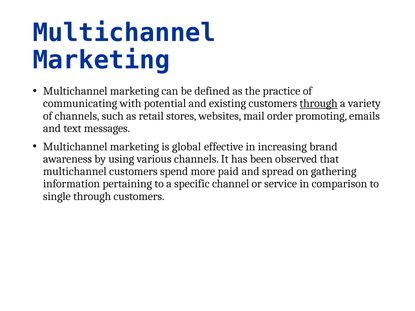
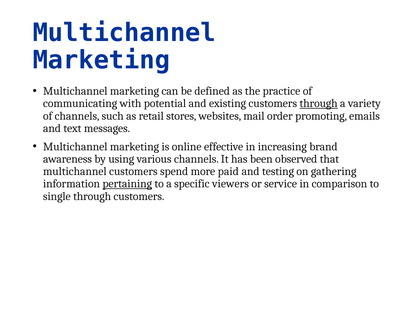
global: global -> online
spread: spread -> testing
pertaining underline: none -> present
channel: channel -> viewers
